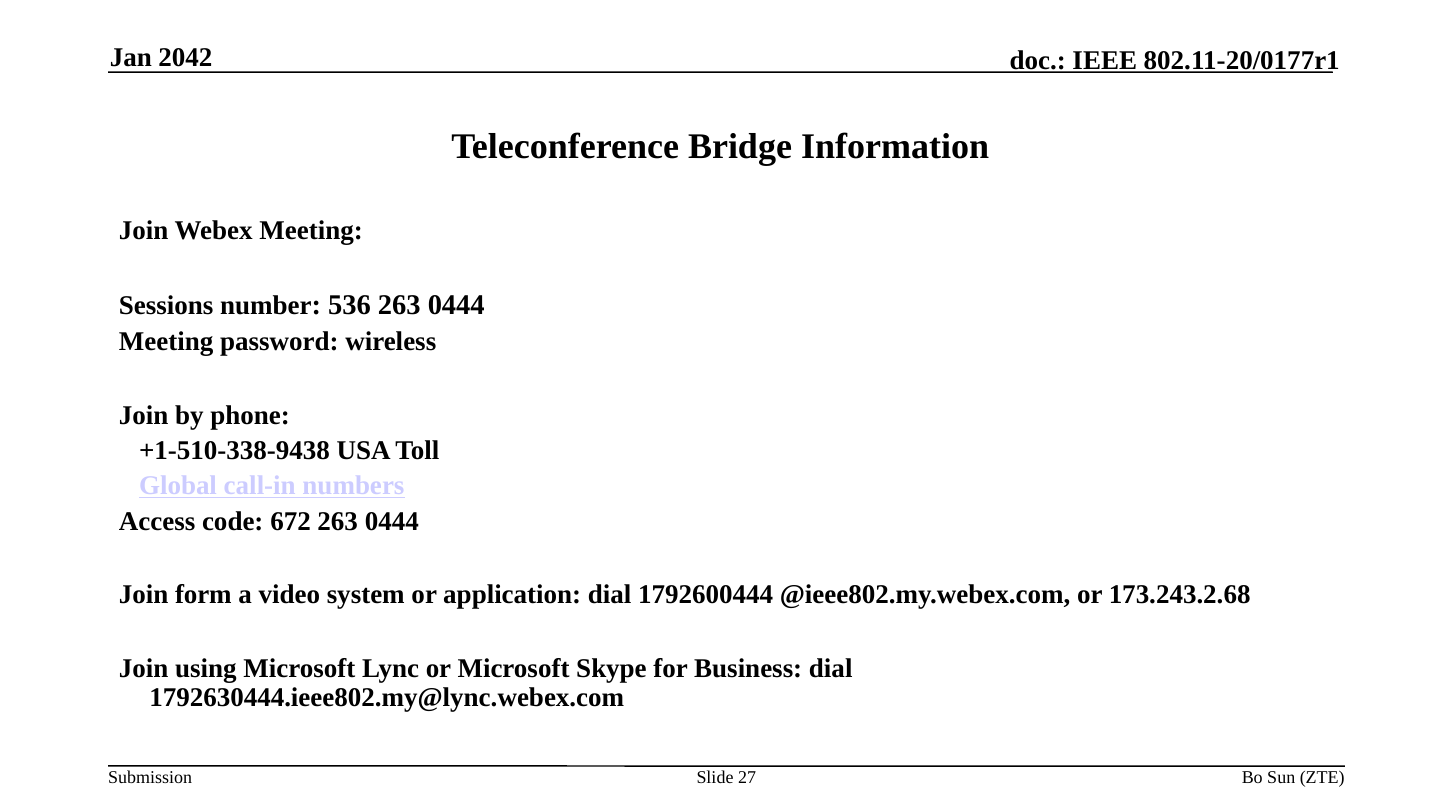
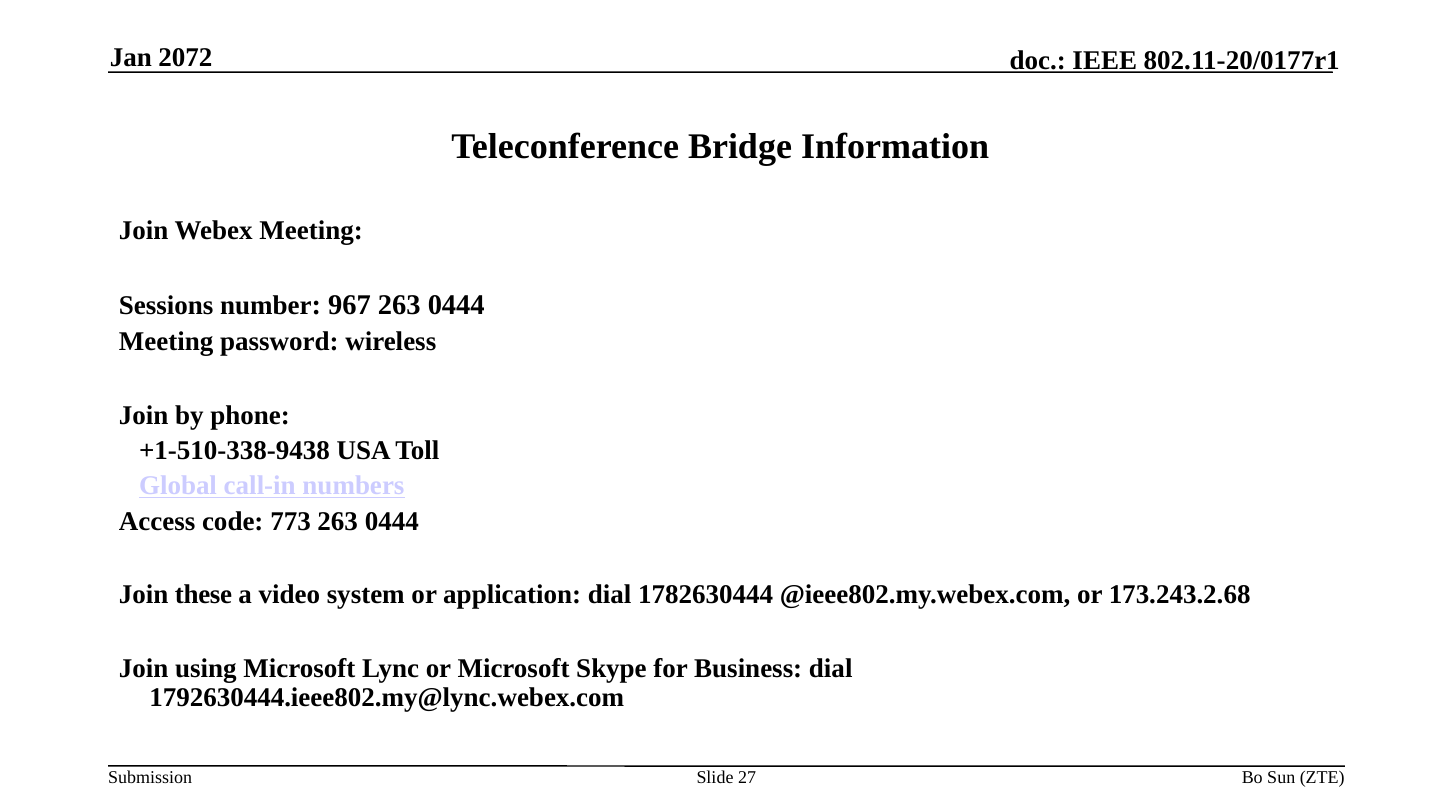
2042: 2042 -> 2072
536: 536 -> 967
672: 672 -> 773
form: form -> these
1792600444: 1792600444 -> 1782630444
